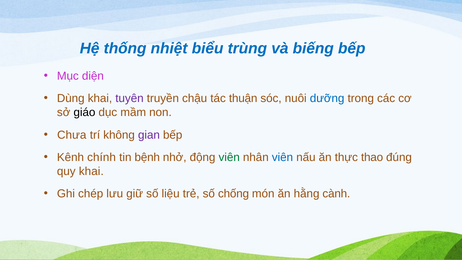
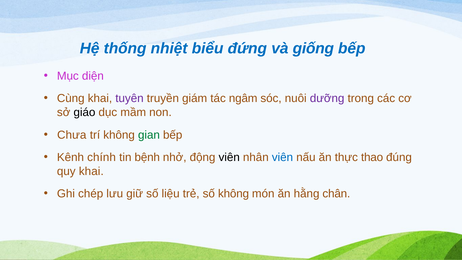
trùng: trùng -> đứng
biếng: biếng -> giống
Dùng: Dùng -> Cùng
chậu: chậu -> giám
thuận: thuận -> ngâm
dưỡng colour: blue -> purple
gian colour: purple -> green
viên at (229, 157) colour: green -> black
số chống: chống -> không
cành: cành -> chân
